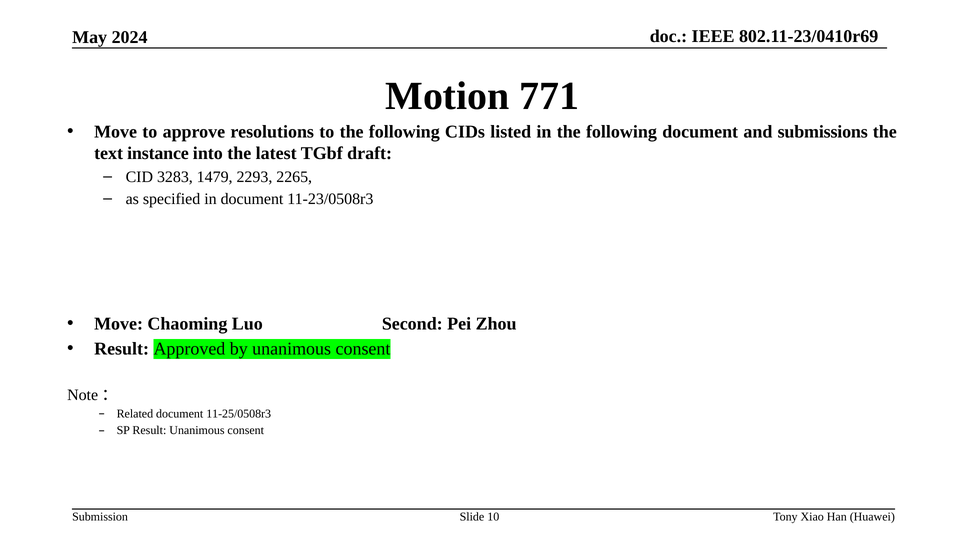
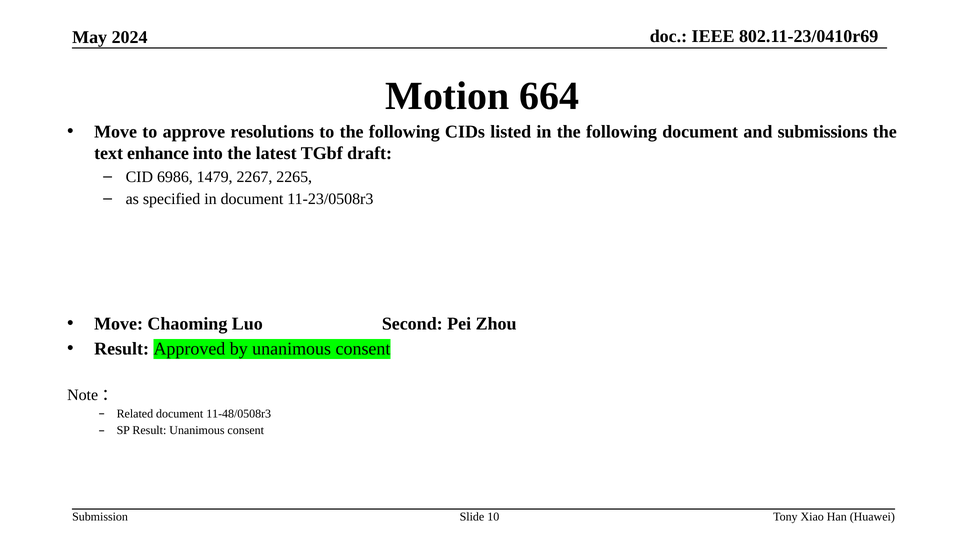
771: 771 -> 664
instance: instance -> enhance
3283: 3283 -> 6986
2293: 2293 -> 2267
11-25/0508r3: 11-25/0508r3 -> 11-48/0508r3
